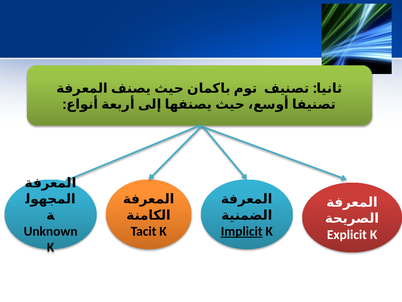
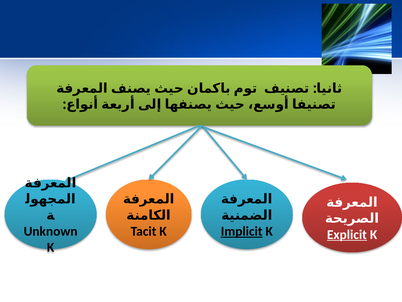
Explicit underline: none -> present
